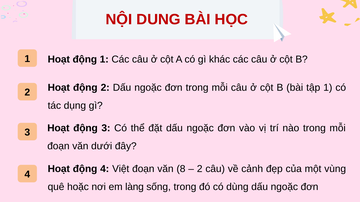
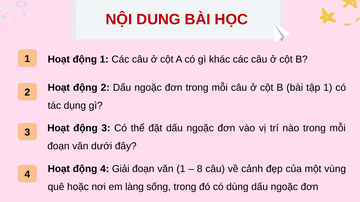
Việt: Việt -> Giải
văn 8: 8 -> 1
2 at (200, 169): 2 -> 8
